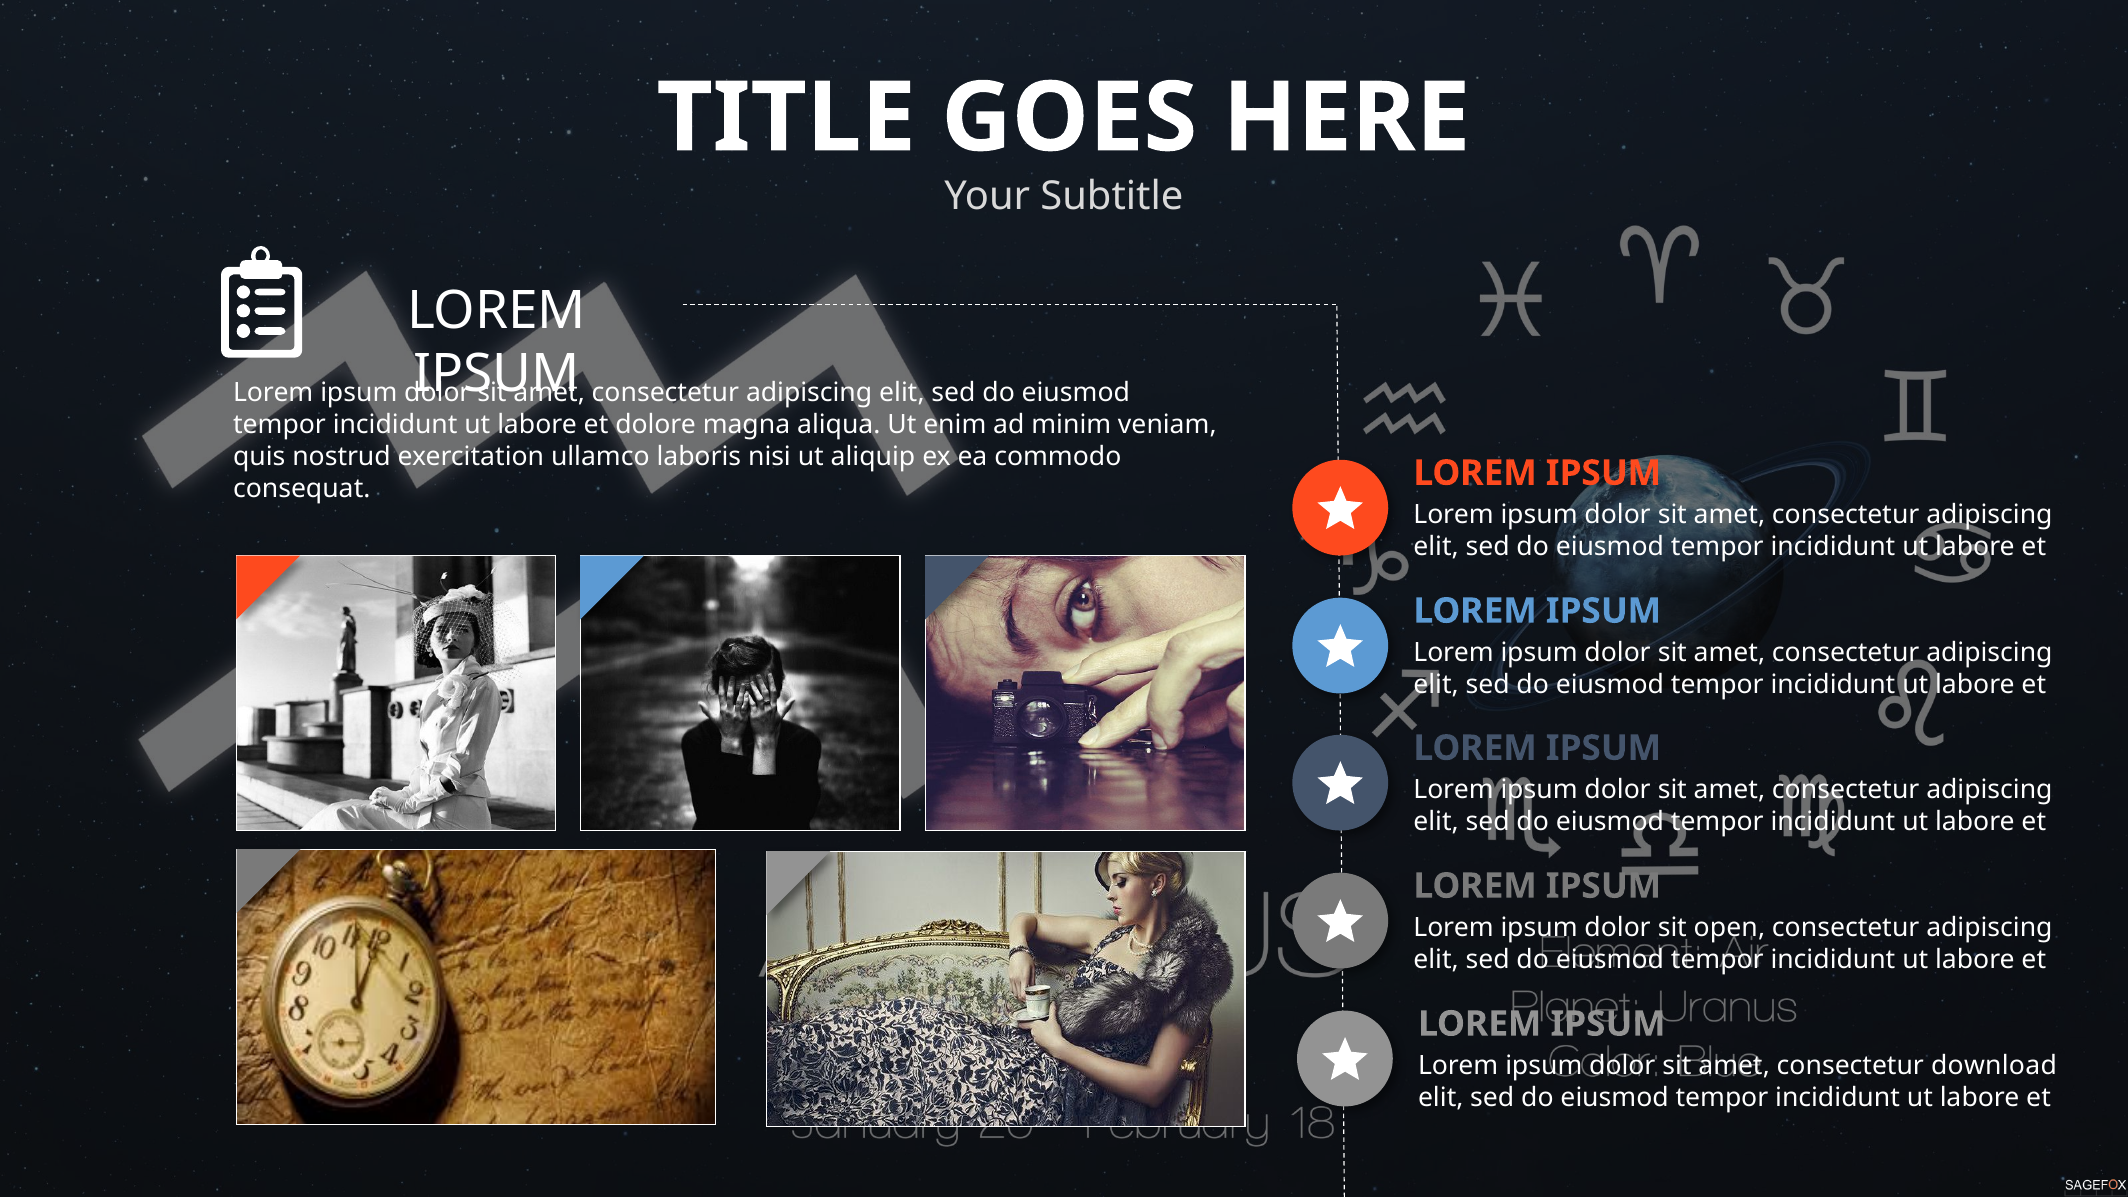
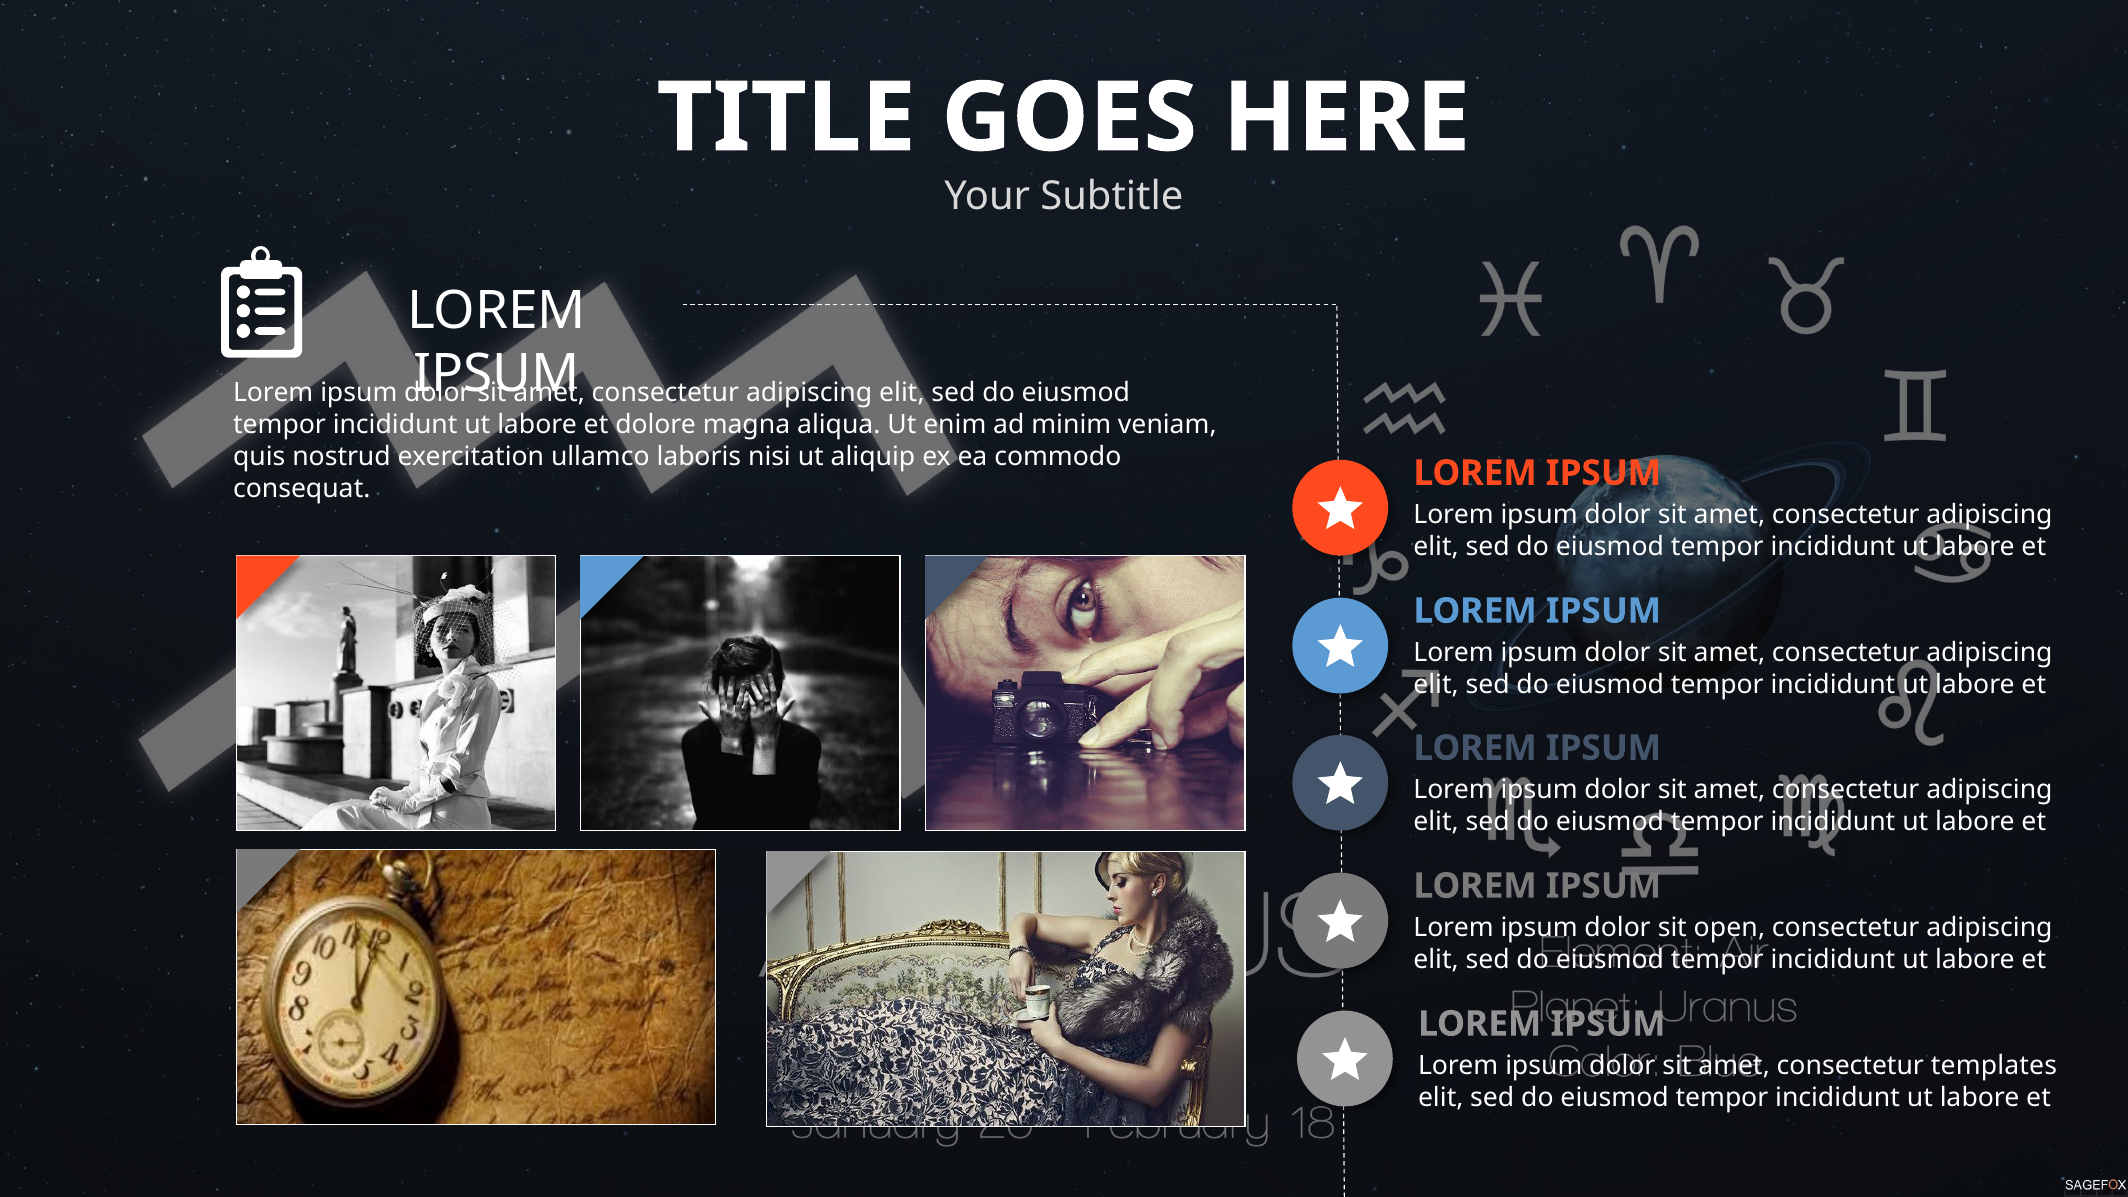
download: download -> templates
